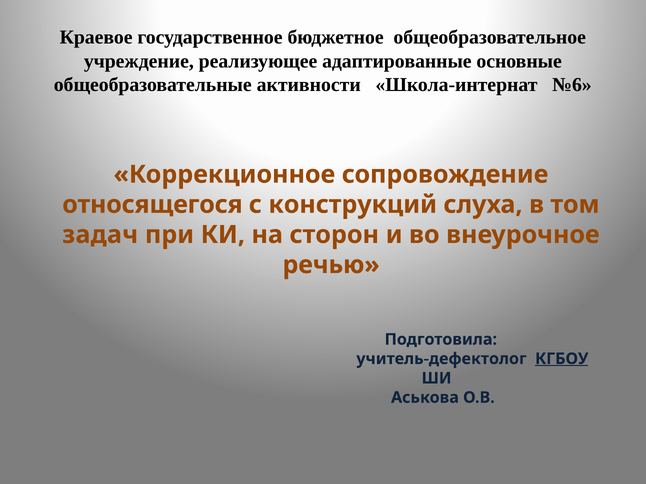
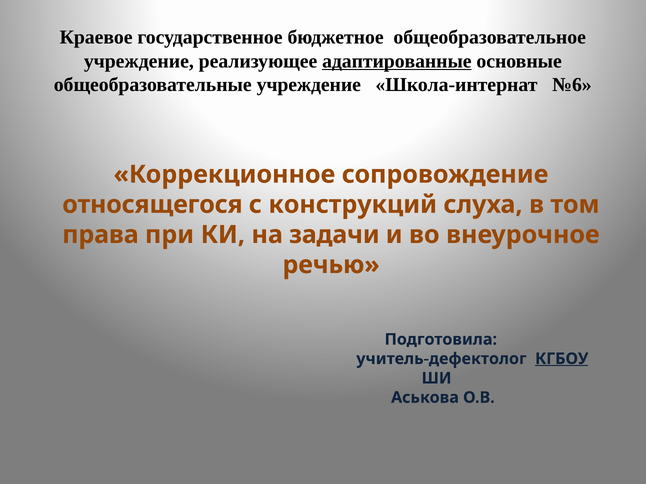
адаптированные underline: none -> present
общеобразовательные активности: активности -> учреждение
задач: задач -> права
сторон: сторон -> задачи
